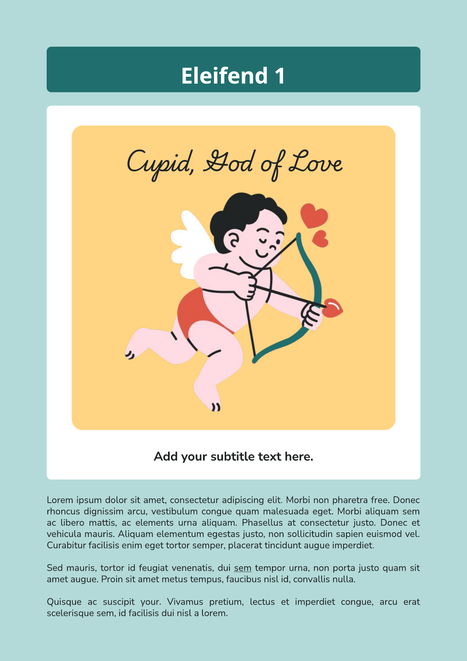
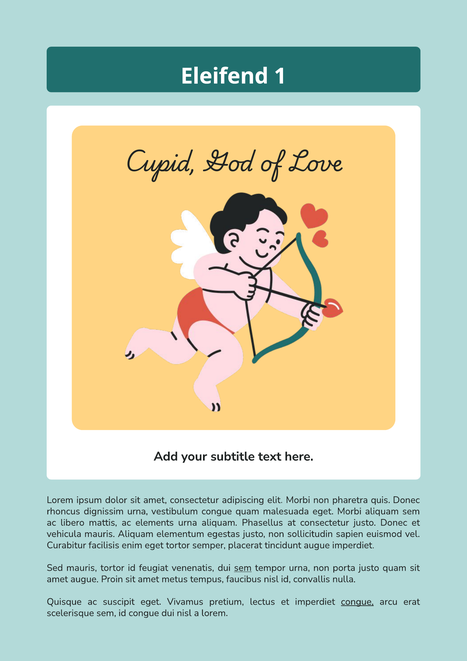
free: free -> quis
dignissim arcu: arcu -> urna
suscipit your: your -> eget
congue at (357, 602) underline: none -> present
id facilisis: facilisis -> congue
